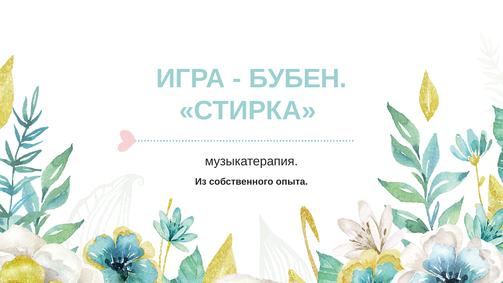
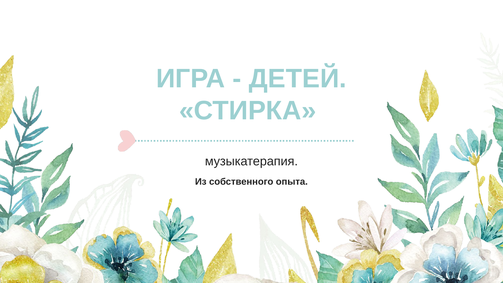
БУБЕН: БУБЕН -> ДЕТЕЙ
